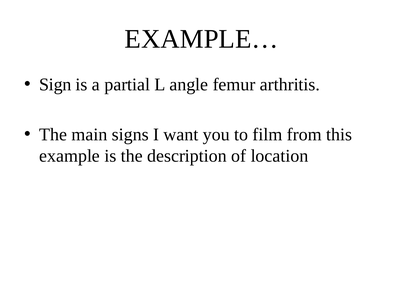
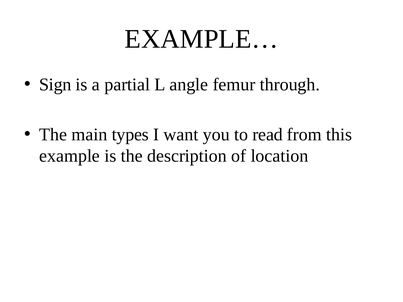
arthritis: arthritis -> through
signs: signs -> types
film: film -> read
